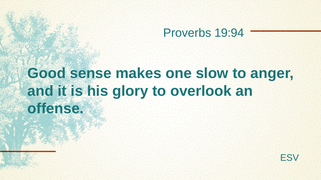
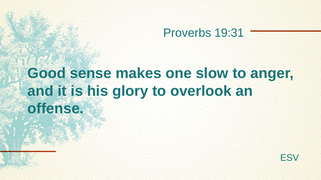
19:94: 19:94 -> 19:31
